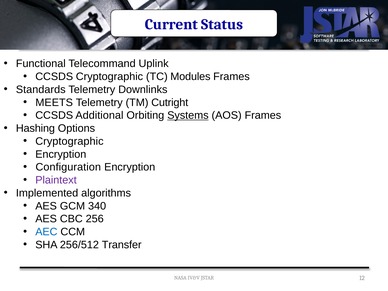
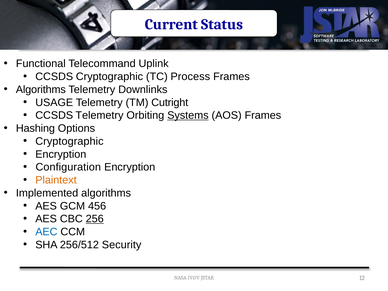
Modules: Modules -> Process
Standards at (41, 90): Standards -> Algorithms
MEETS: MEETS -> USAGE
CCSDS Additional: Additional -> Telemetry
Plaintext colour: purple -> orange
340: 340 -> 456
256 underline: none -> present
Transfer: Transfer -> Security
